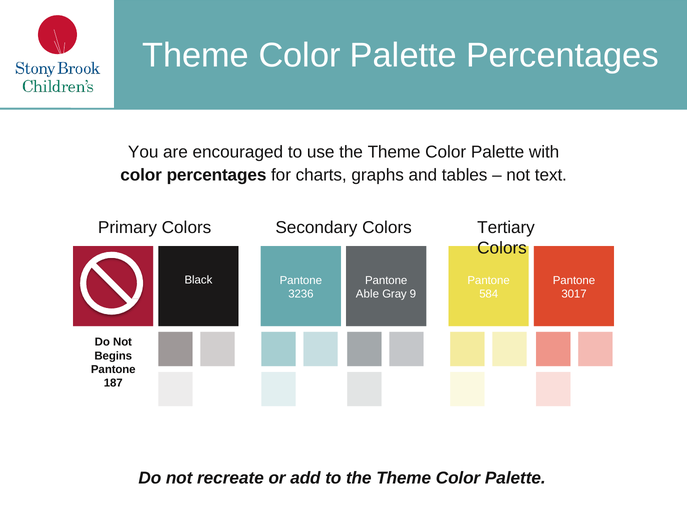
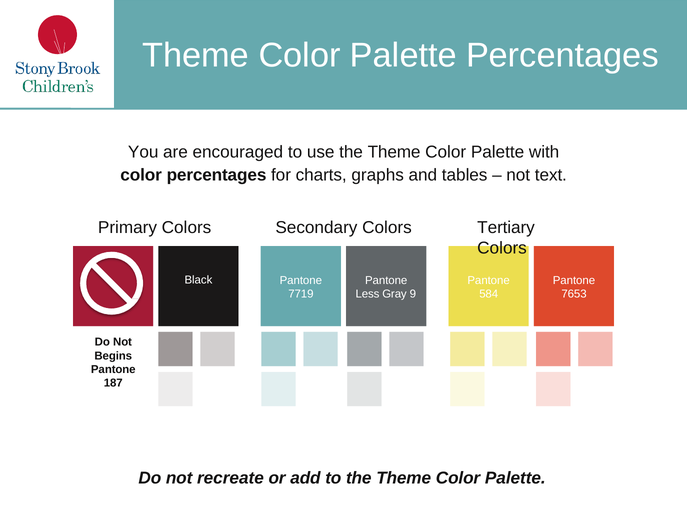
3236: 3236 -> 7719
Able: Able -> Less
3017: 3017 -> 7653
